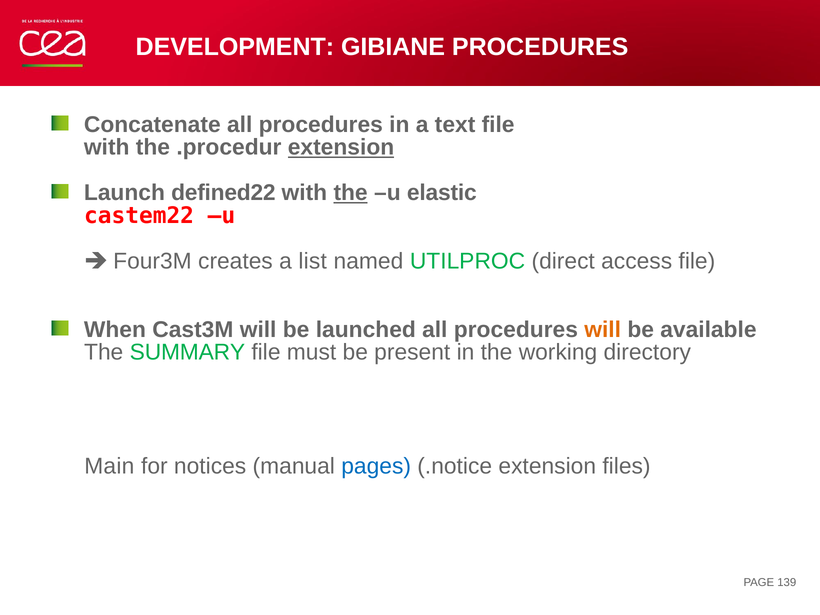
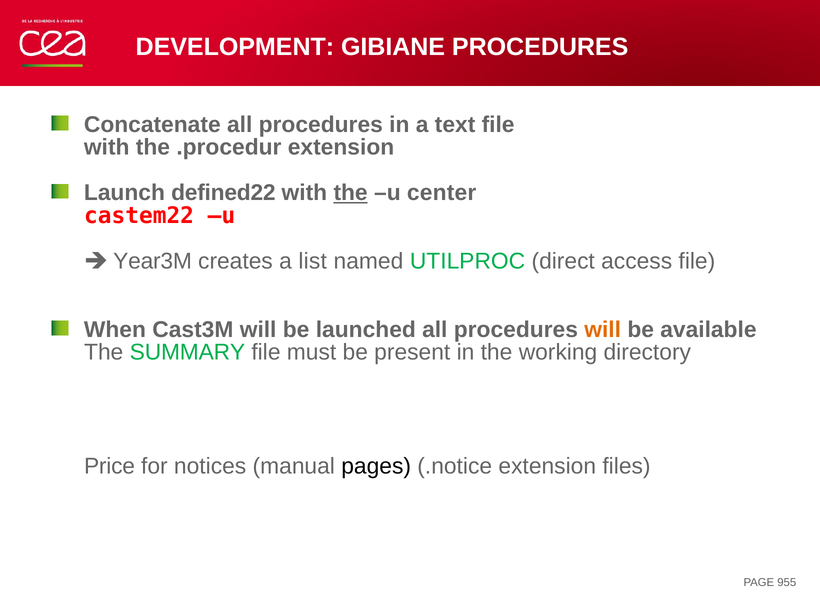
extension at (341, 147) underline: present -> none
elastic: elastic -> center
Four3M: Four3M -> Year3M
Main: Main -> Price
pages colour: blue -> black
139: 139 -> 955
